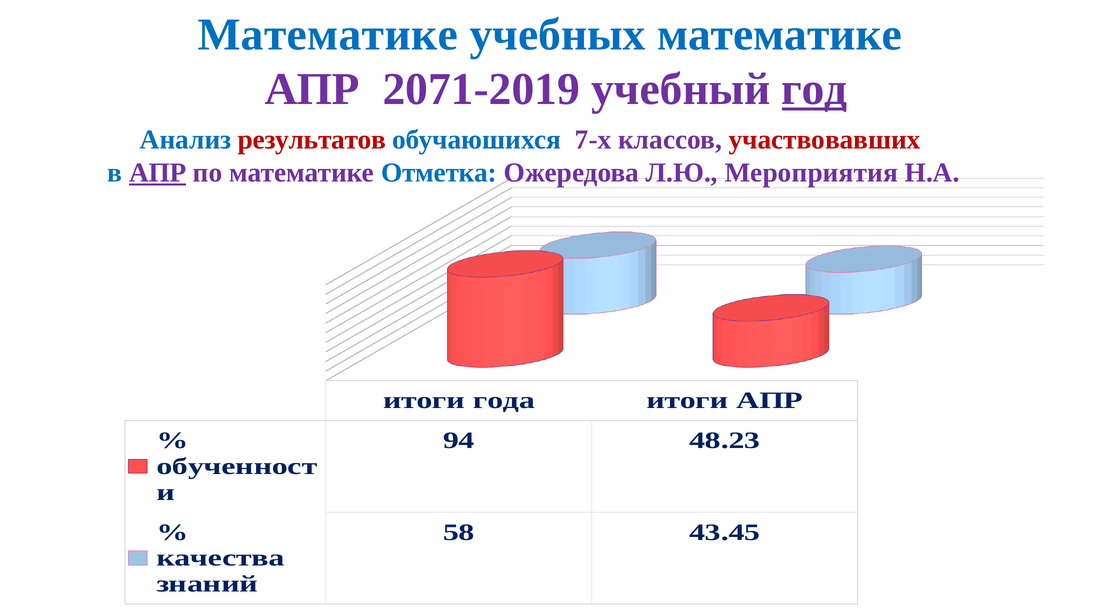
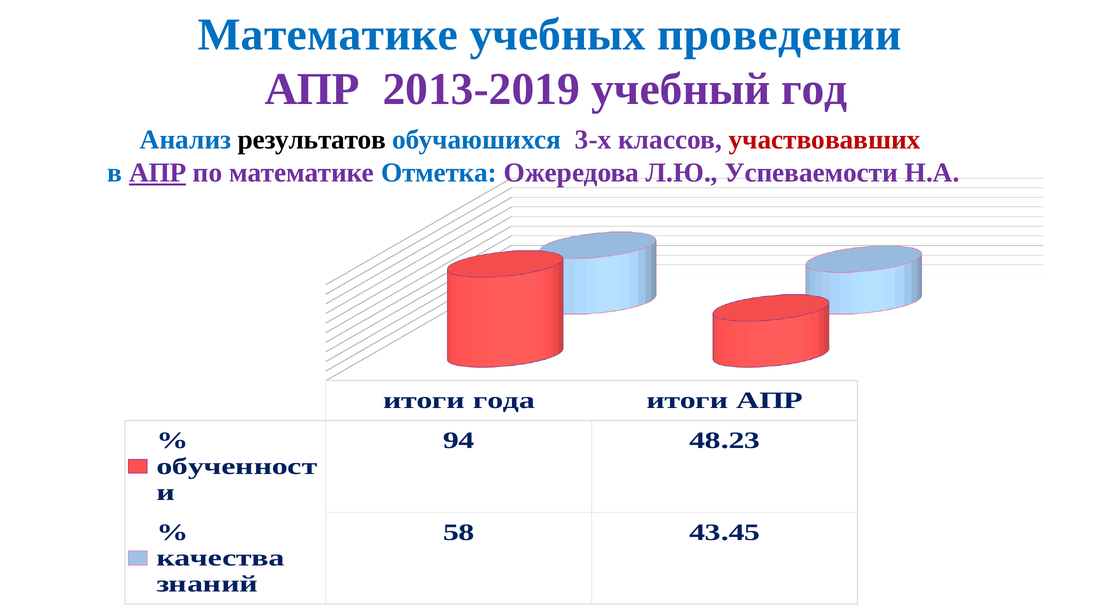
учебных математике: математике -> проведении
2071-2019: 2071-2019 -> 2013-2019
год underline: present -> none
результатов colour: red -> black
7-х: 7-х -> 3-х
Мероприятия: Мероприятия -> Успеваемости
